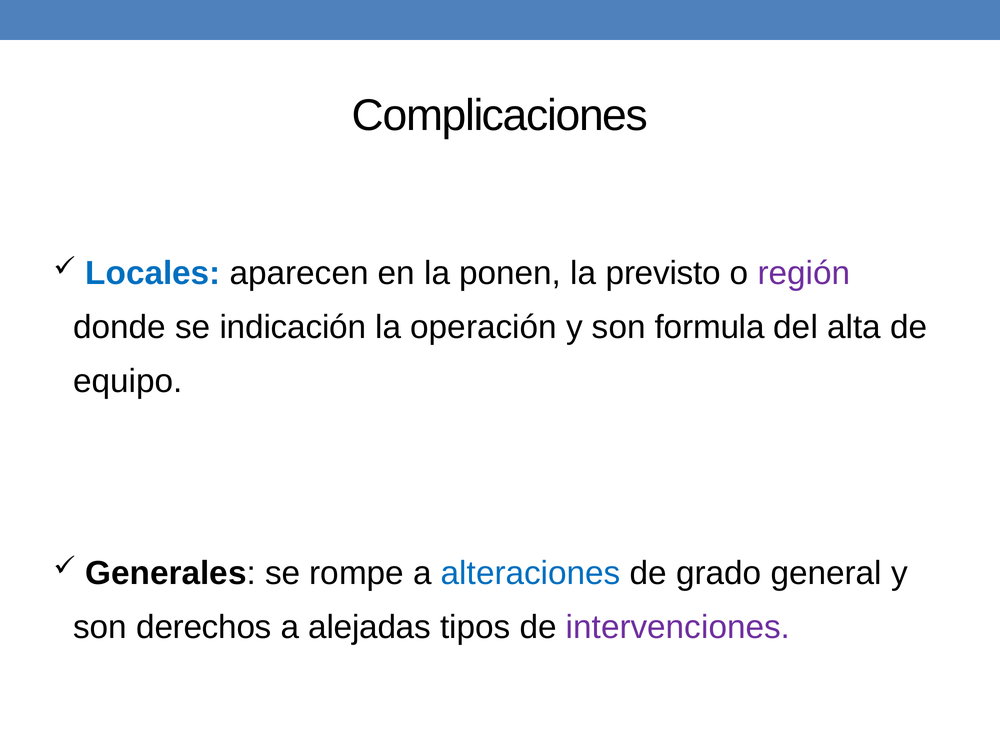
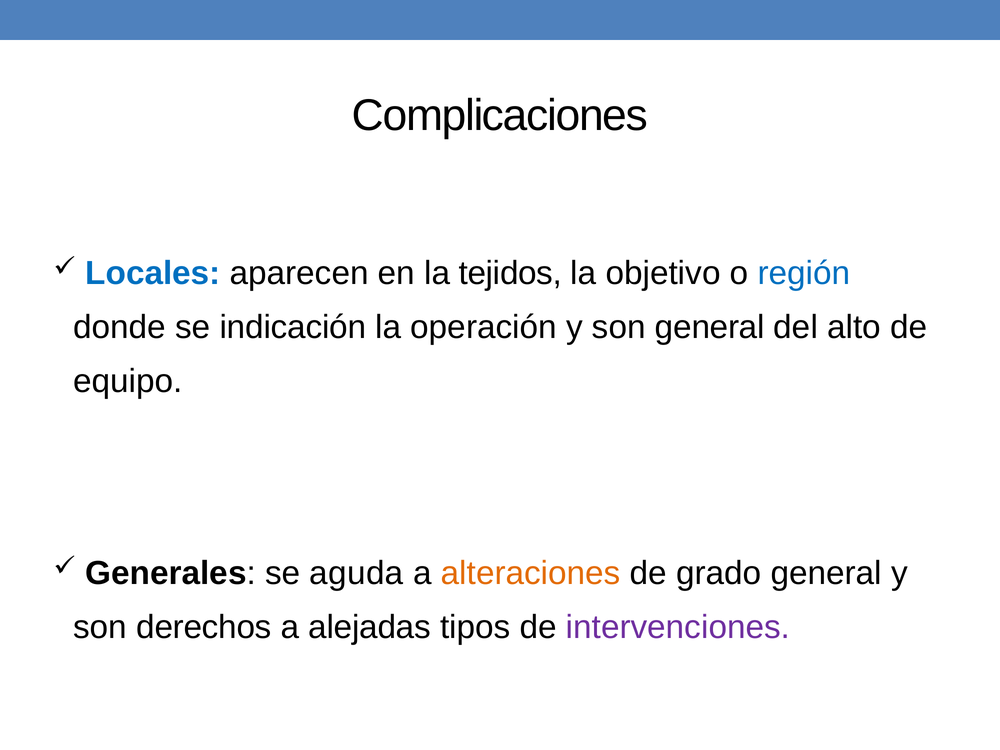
ponen: ponen -> tejidos
previsto: previsto -> objetivo
región colour: purple -> blue
son formula: formula -> general
alta: alta -> alto
rompe: rompe -> aguda
alteraciones colour: blue -> orange
